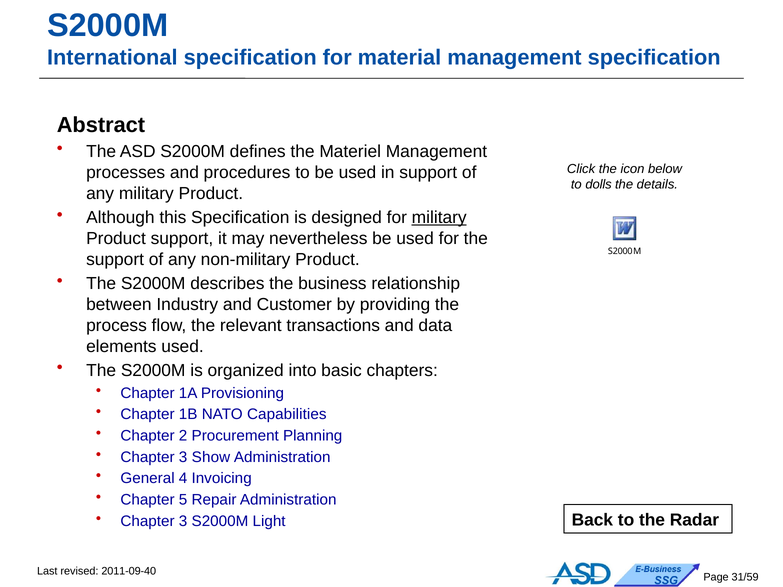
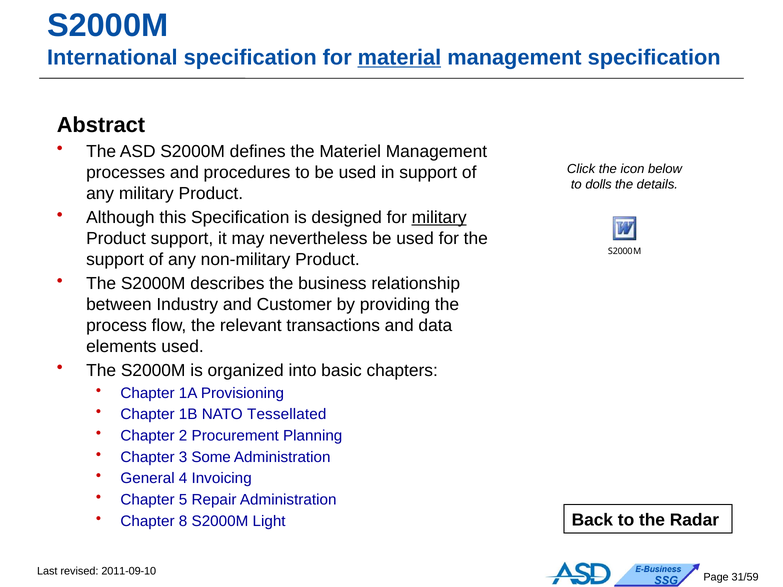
material underline: none -> present
Capabilities: Capabilities -> Tessellated
Show: Show -> Some
3 at (183, 521): 3 -> 8
2011-09-40: 2011-09-40 -> 2011-09-10
